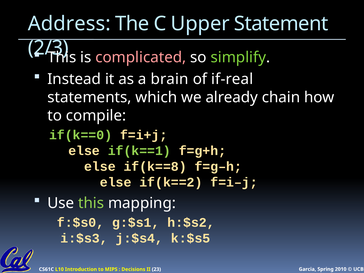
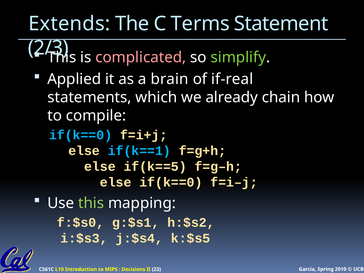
Address: Address -> Extends
Upper: Upper -> Terms
Instead: Instead -> Applied
if(k==0 at (81, 135) colour: light green -> light blue
if(k==1 colour: light green -> light blue
if(k==8: if(k==8 -> if(k==5
else if(k==2: if(k==2 -> if(k==0
